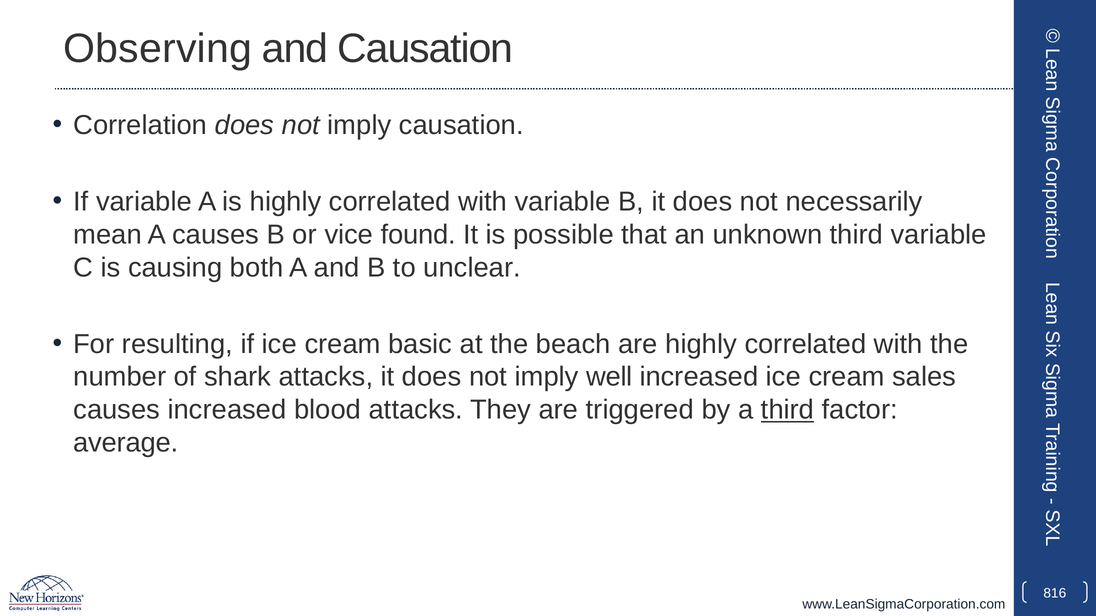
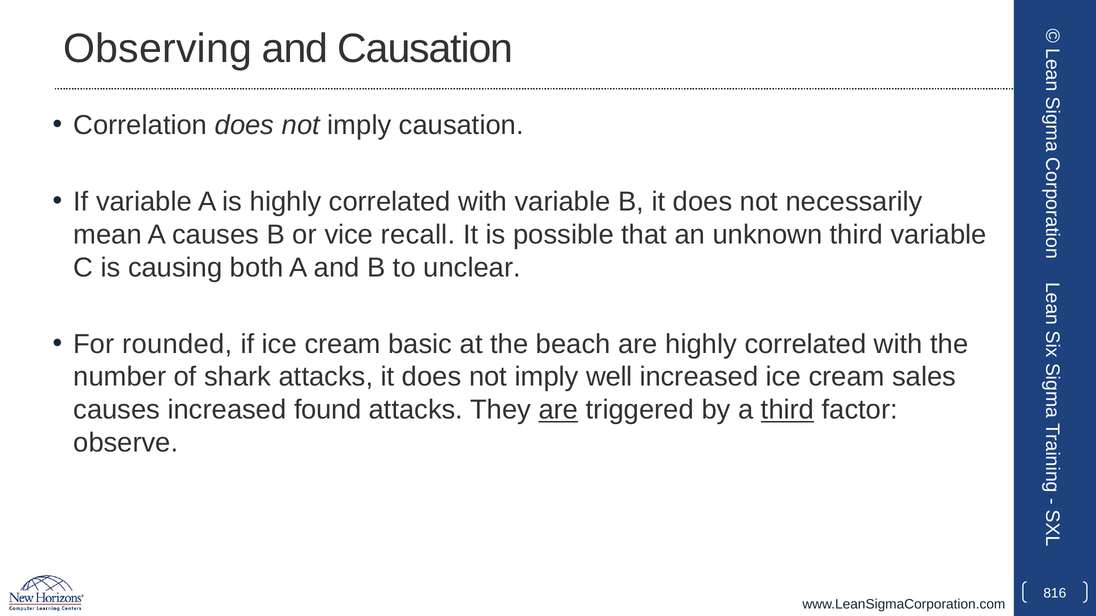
found: found -> recall
resulting: resulting -> rounded
blood: blood -> found
are at (558, 410) underline: none -> present
average: average -> observe
